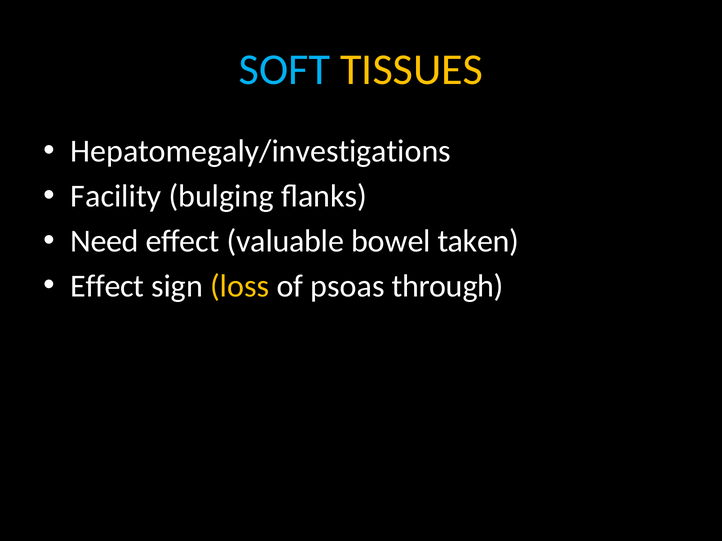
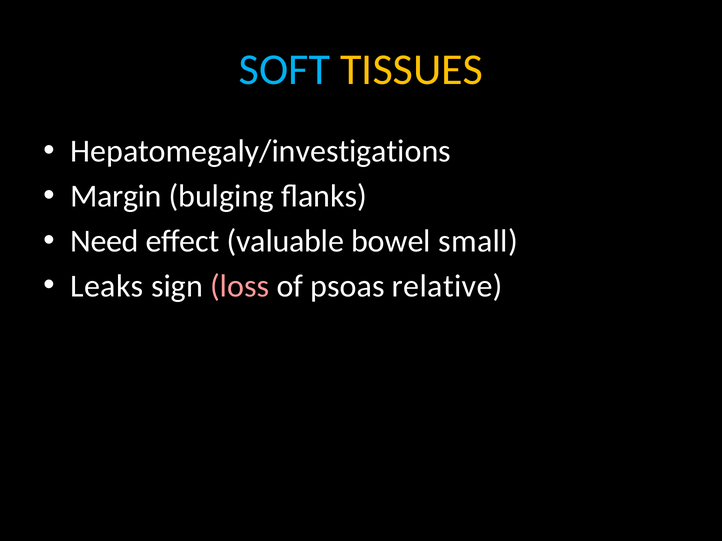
Facility: Facility -> Margin
taken: taken -> small
Effect at (107, 286): Effect -> Leaks
loss colour: yellow -> pink
through: through -> relative
